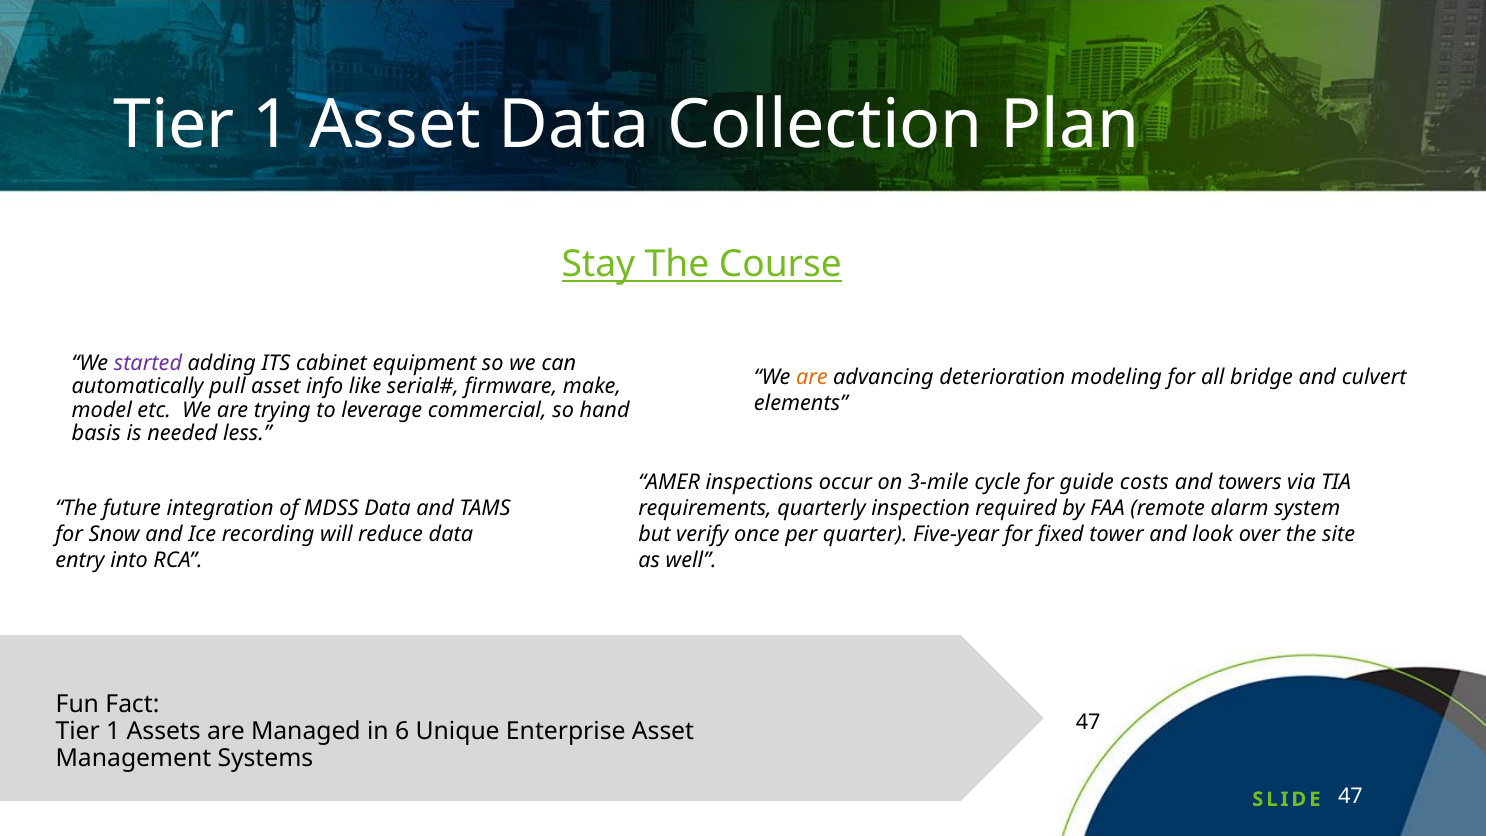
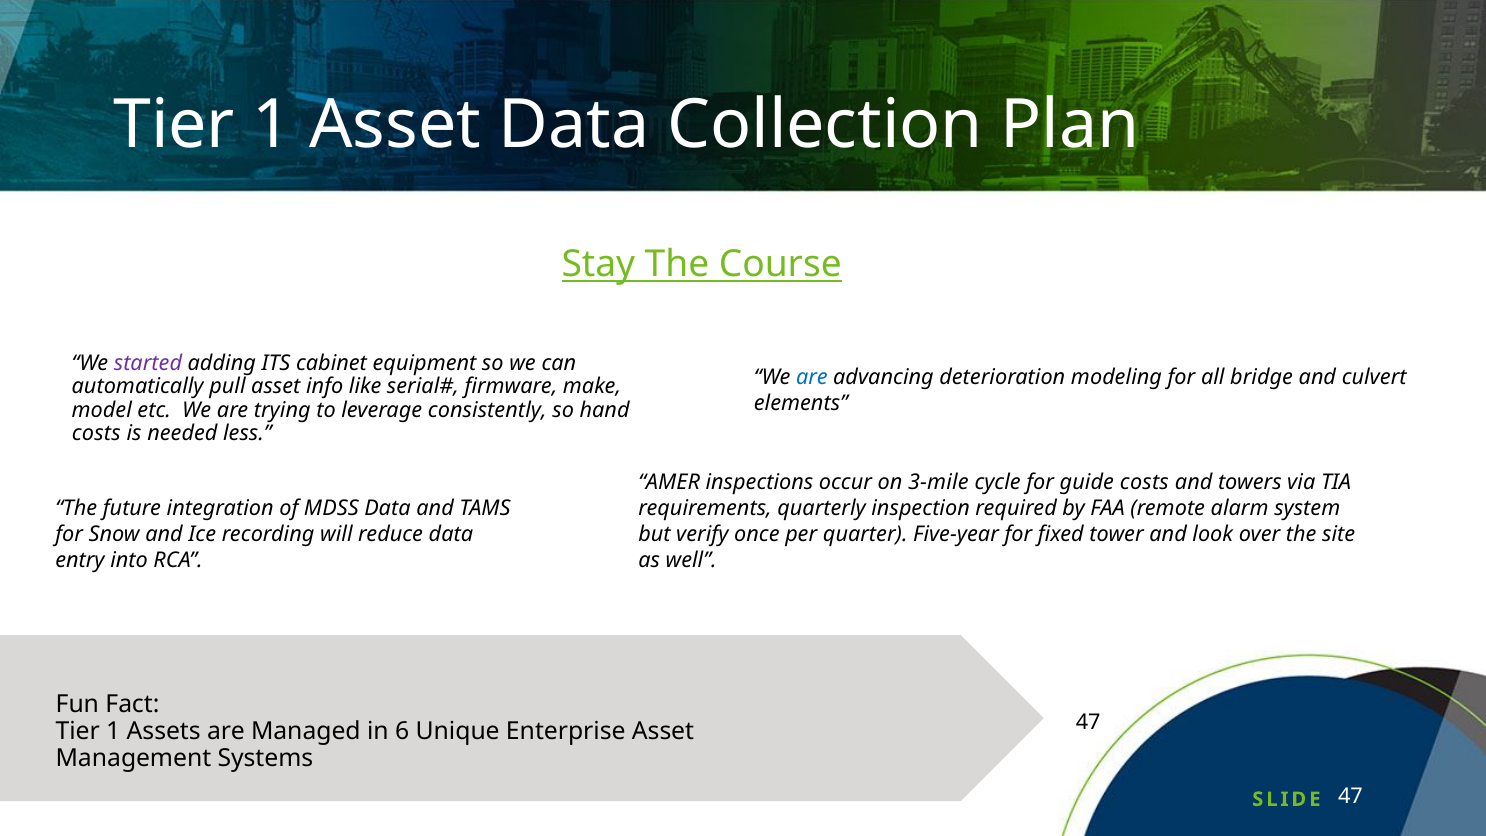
are at (812, 377) colour: orange -> blue
commercial: commercial -> consistently
basis at (96, 433): basis -> costs
